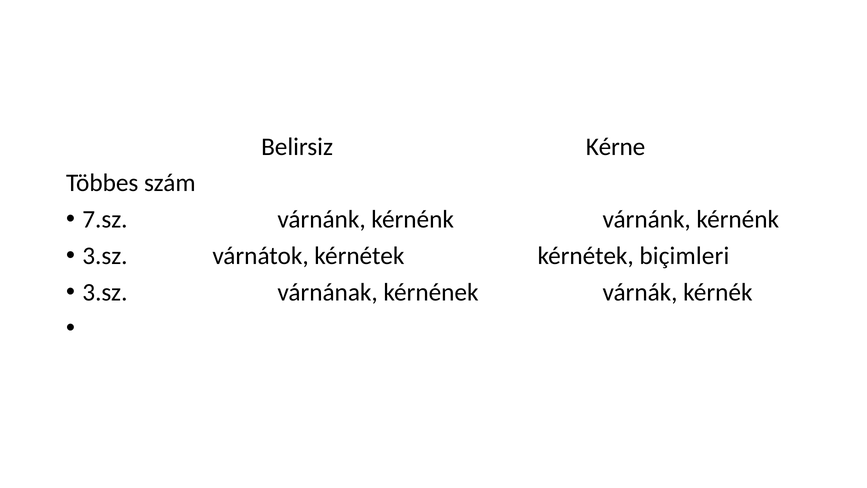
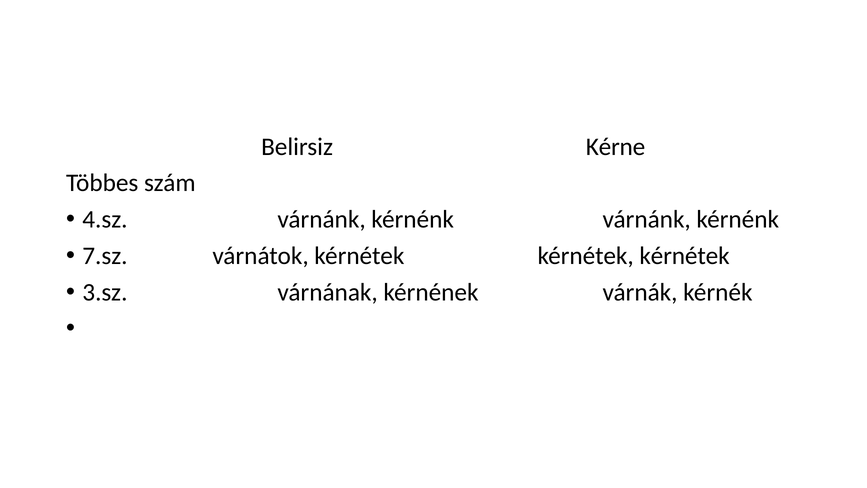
7.sz: 7.sz -> 4.sz
3.sz at (105, 256): 3.sz -> 7.sz
kérnétek kérnétek biçimleri: biçimleri -> kérnétek
